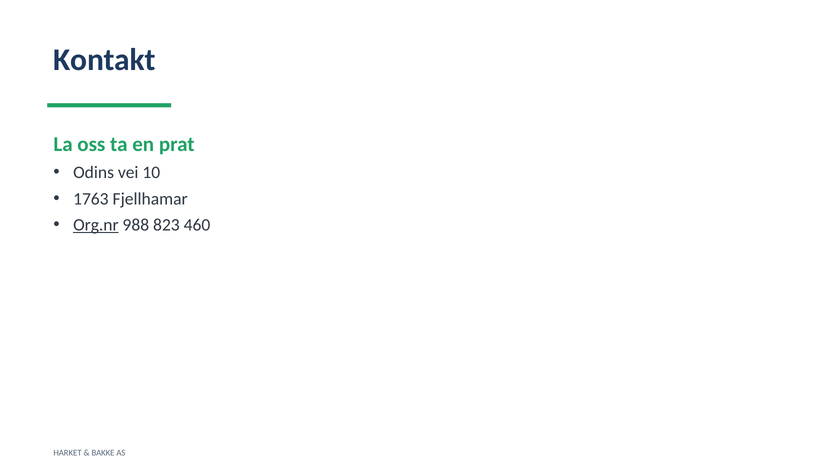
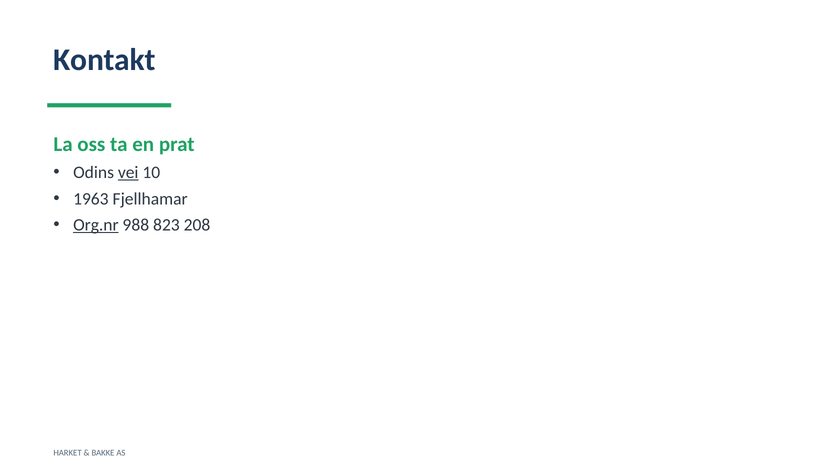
vei underline: none -> present
1763: 1763 -> 1963
460: 460 -> 208
